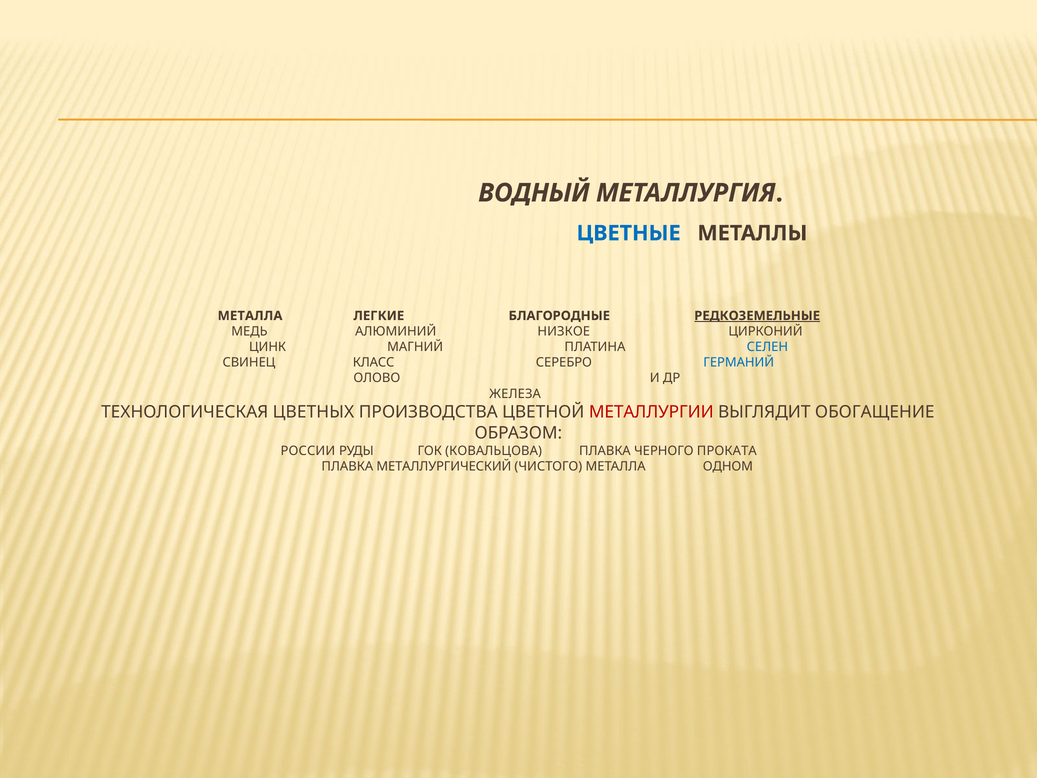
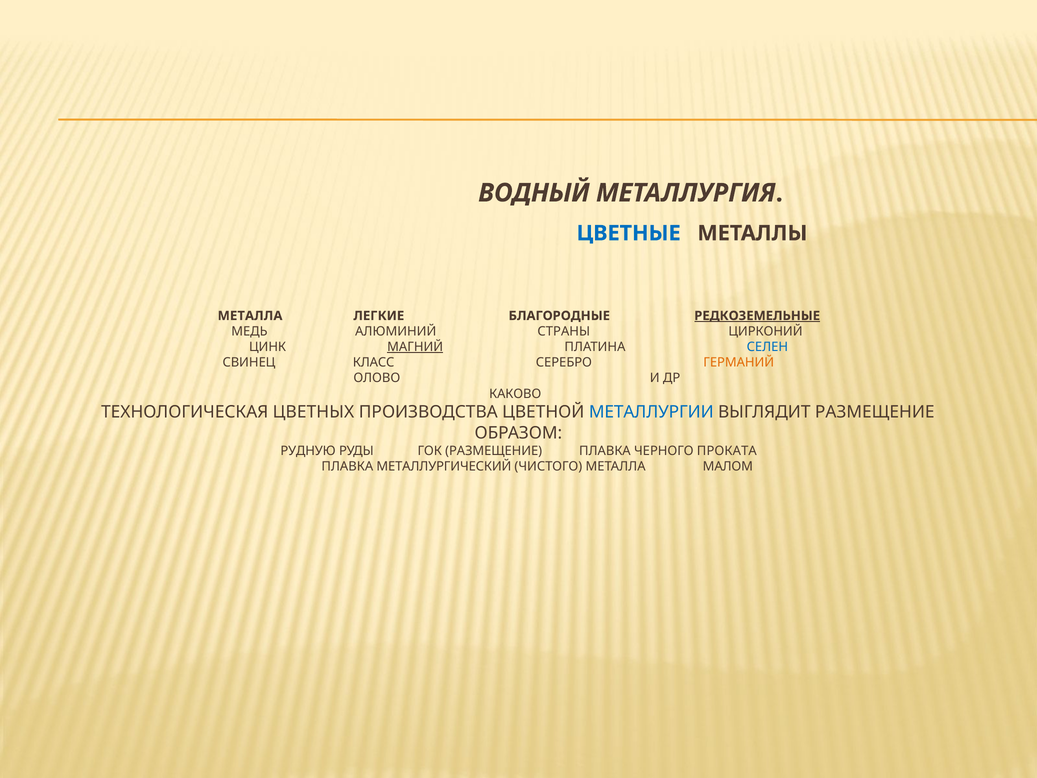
НИЗКОЕ: НИЗКОЕ -> СТРАНЫ
МАГНИЙ underline: none -> present
ГЕРМАНИЙ colour: blue -> orange
ЖЕЛЕЗА: ЖЕЛЕЗА -> КАКОВО
МЕТАЛЛУРГИИ colour: red -> blue
ВЫГЛЯДИТ ОБОГАЩЕНИЕ: ОБОГАЩЕНИЕ -> РАЗМЕЩЕНИЕ
РОССИИ: РОССИИ -> РУДНУЮ
ГОК КОВАЛЬЦОВА: КОВАЛЬЦОВА -> РАЗМЕЩЕНИЕ
ОДНОМ: ОДНОМ -> МАЛОМ
